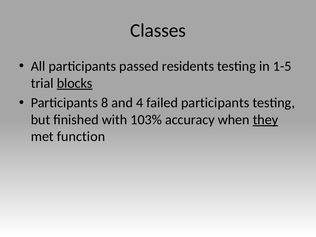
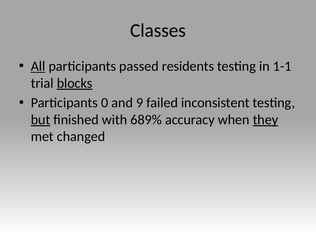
All underline: none -> present
1-5: 1-5 -> 1-1
8: 8 -> 0
4: 4 -> 9
failed participants: participants -> inconsistent
but underline: none -> present
103%: 103% -> 689%
function: function -> changed
